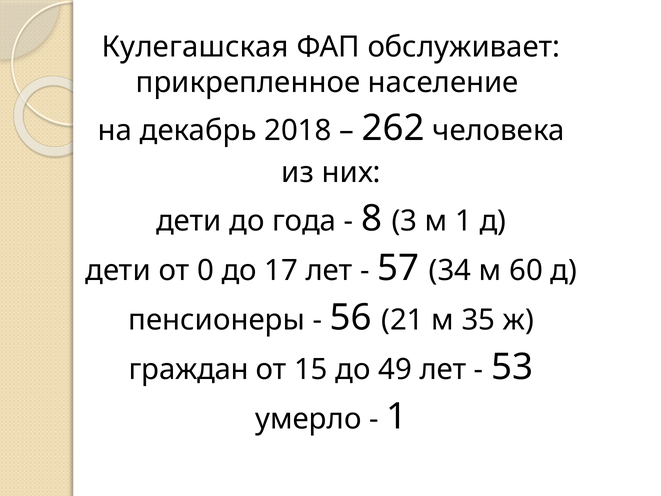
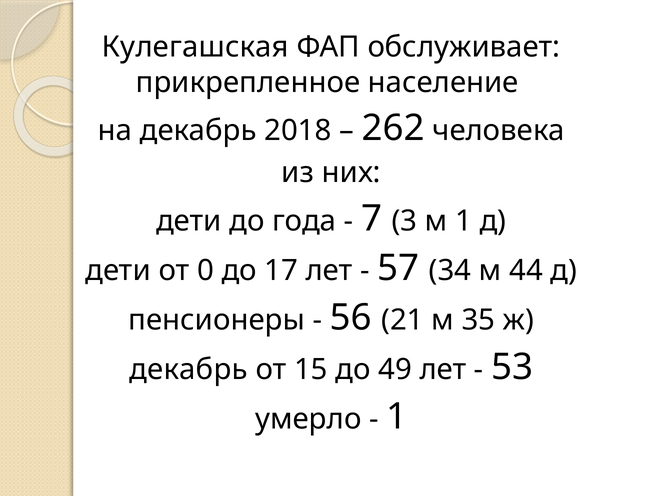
8: 8 -> 7
60: 60 -> 44
граждан at (189, 369): граждан -> декабрь
